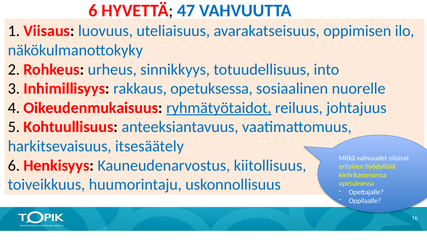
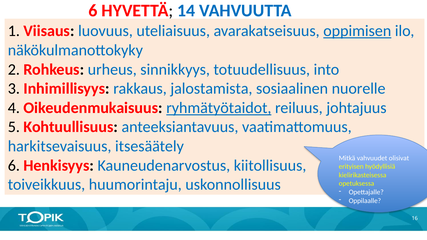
47: 47 -> 14
oppimisen underline: none -> present
rakkaus opetuksessa: opetuksessa -> jalostamista
